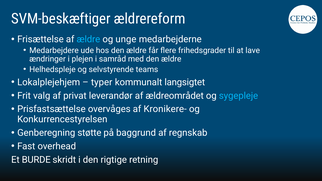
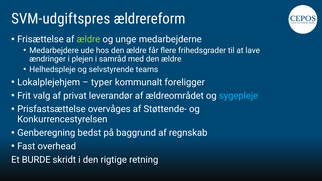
SVM-beskæftiger: SVM-beskæftiger -> SVM-udgiftspres
ældre at (88, 39) colour: light blue -> light green
langsigtet: langsigtet -> foreligger
Kronikere-: Kronikere- -> Støttende-
støtte: støtte -> bedst
